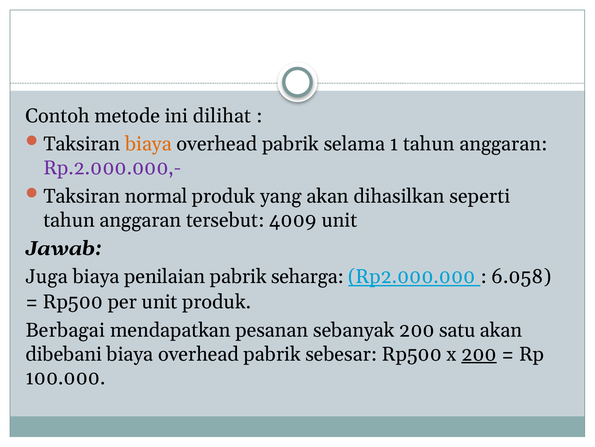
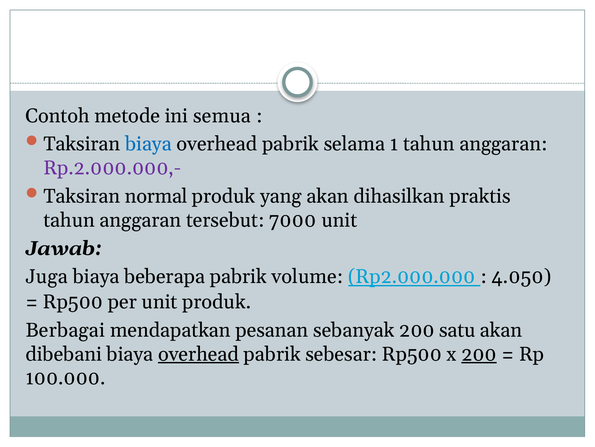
dilihat: dilihat -> semua
biaya at (148, 144) colour: orange -> blue
seperti: seperti -> praktis
4009: 4009 -> 7000
penilaian: penilaian -> beberapa
seharga: seharga -> volume
6.058: 6.058 -> 4.050
overhead at (198, 354) underline: none -> present
